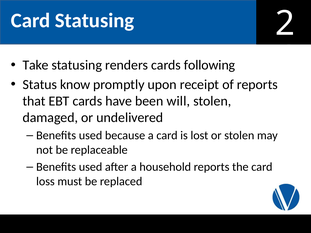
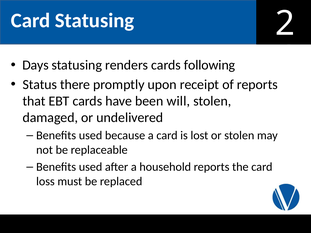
Take: Take -> Days
know: know -> there
